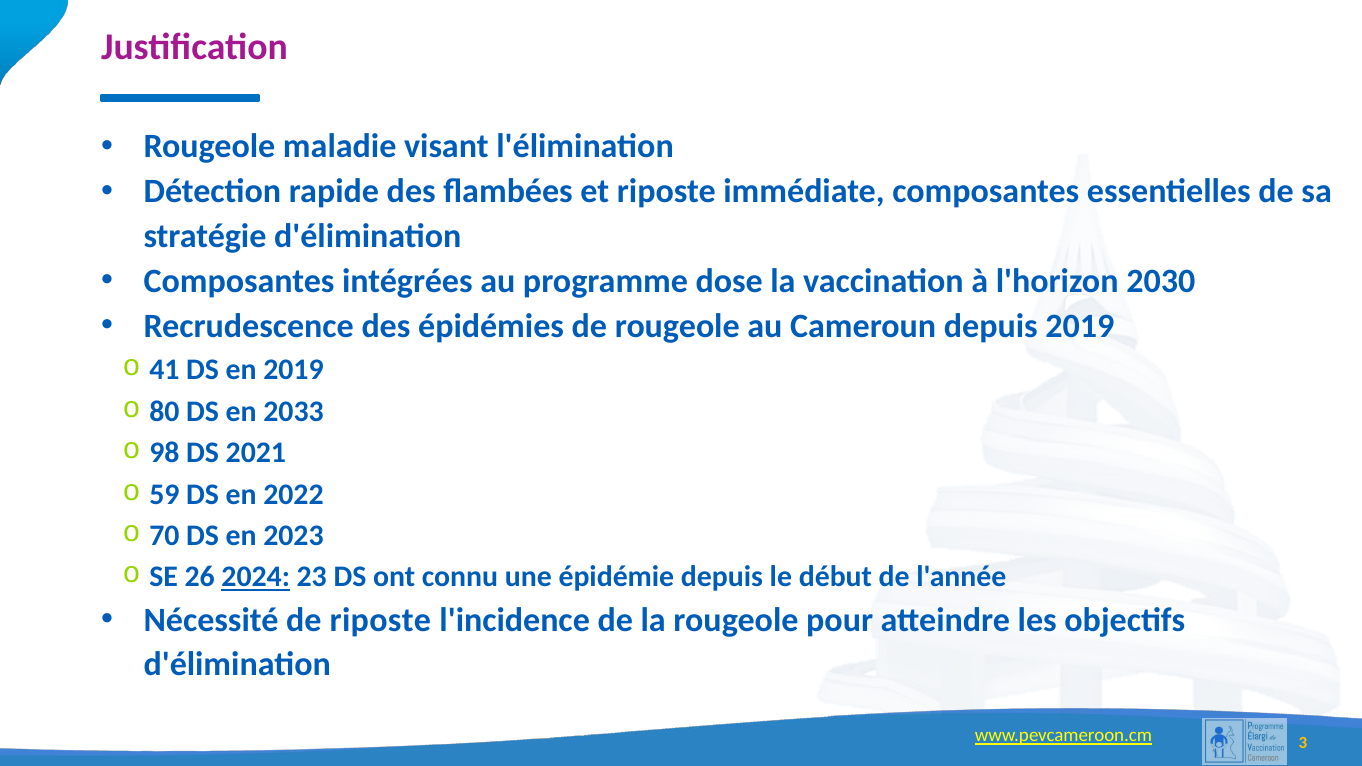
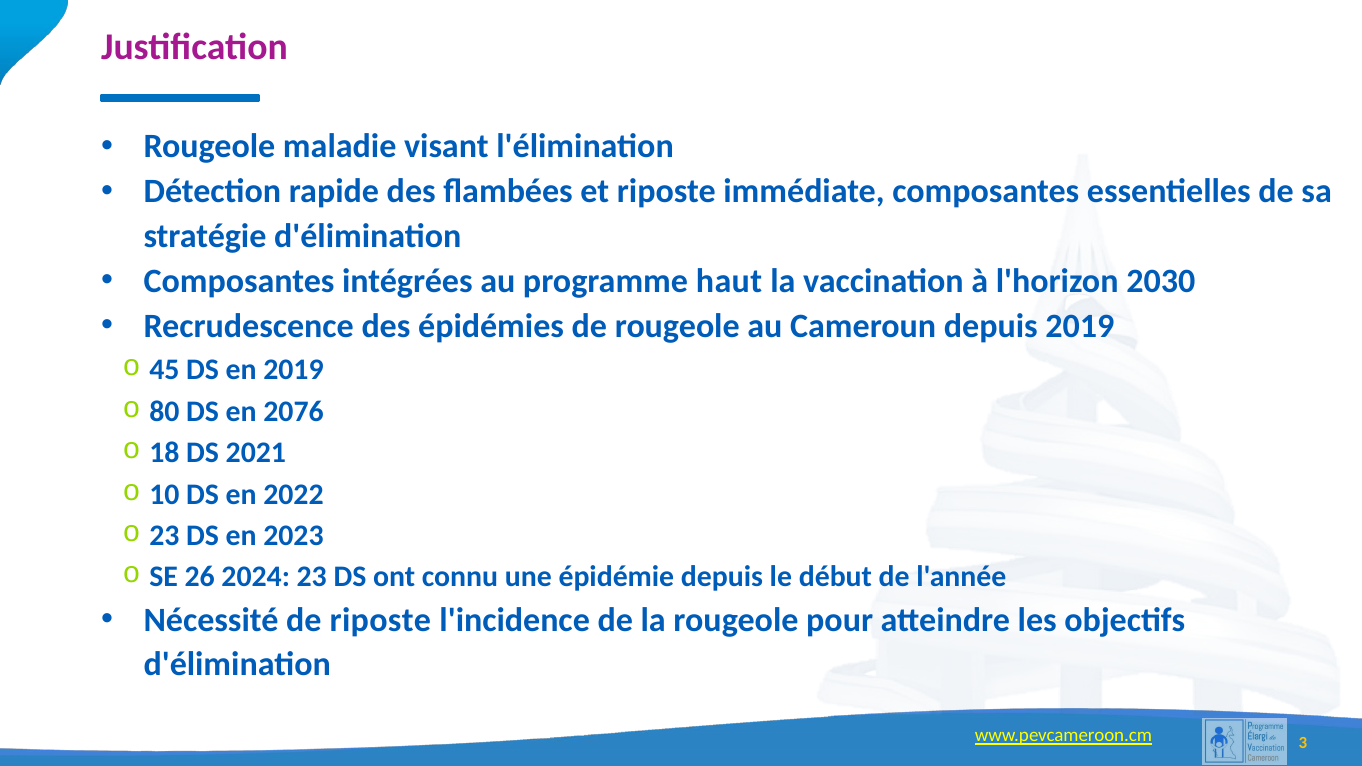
dose: dose -> haut
41: 41 -> 45
2033: 2033 -> 2076
98: 98 -> 18
59: 59 -> 10
70 at (164, 536): 70 -> 23
2024 underline: present -> none
